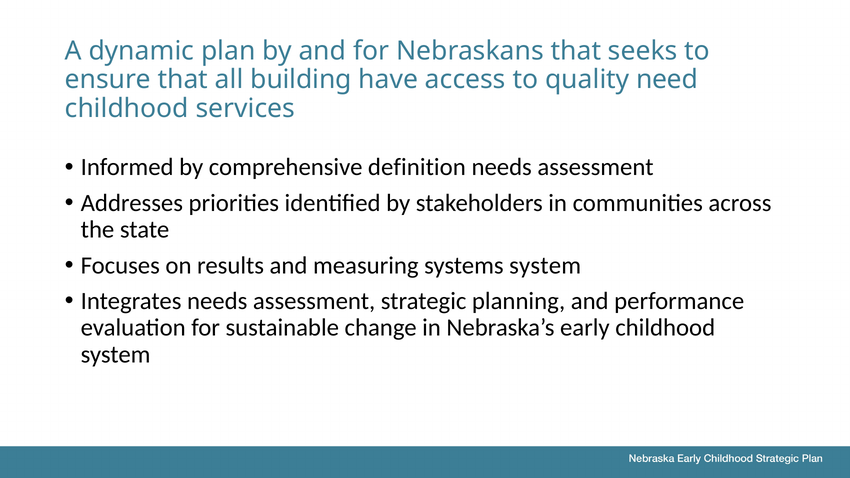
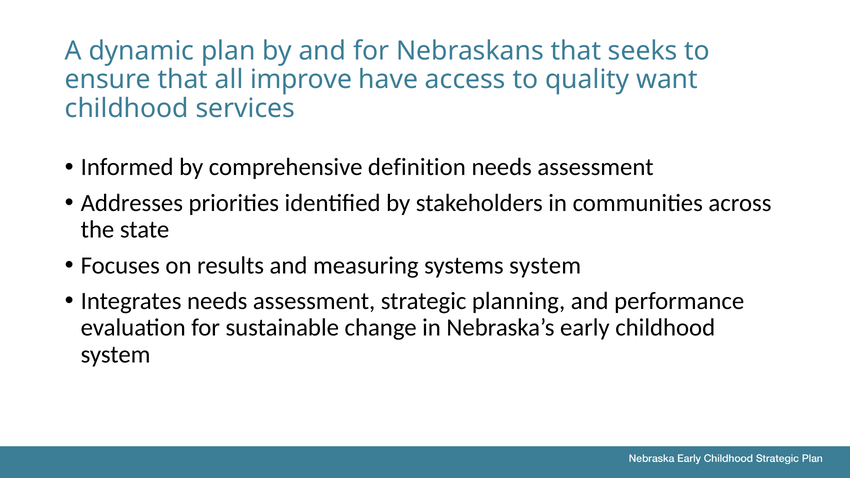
building: building -> improve
need: need -> want
